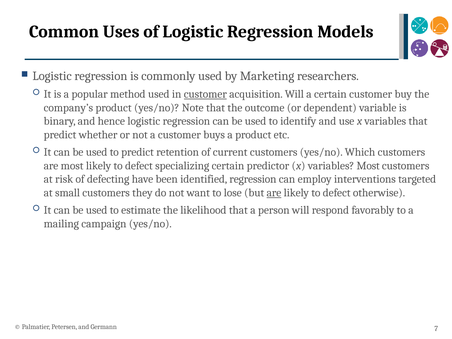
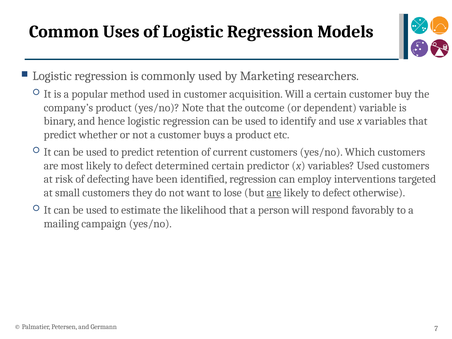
customer at (205, 94) underline: present -> none
specializing: specializing -> determined
variables Most: Most -> Used
